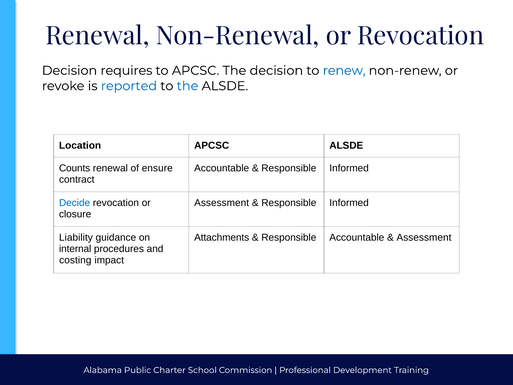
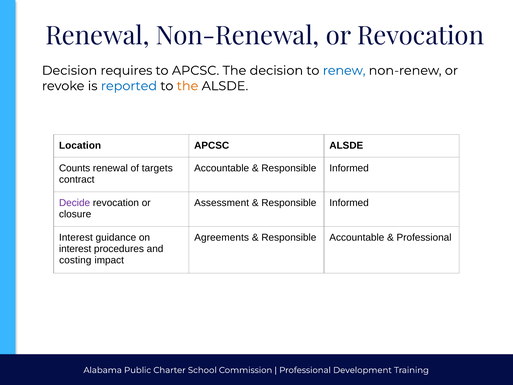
the at (188, 86) colour: blue -> orange
ensure: ensure -> targets
Decide colour: blue -> purple
Liability at (76, 237): Liability -> Interest
Attachments: Attachments -> Agreements
Assessment at (424, 237): Assessment -> Professional
internal at (75, 249): internal -> interest
